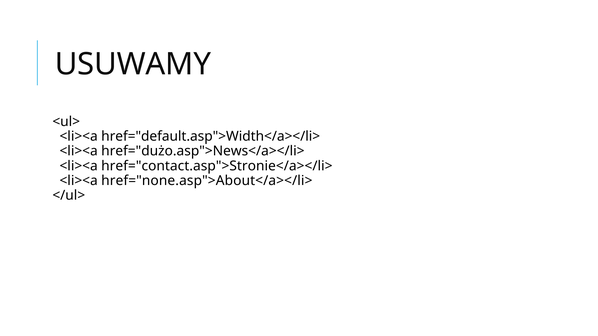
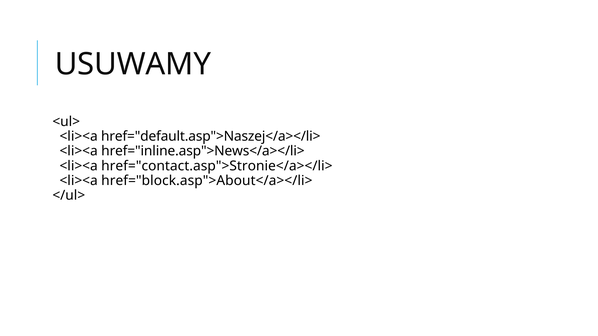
href="default.asp">Width</a></li>: href="default.asp">Width</a></li> -> href="default.asp">Naszej</a></li>
href="dużo.asp">News</a></li>: href="dużo.asp">News</a></li> -> href="inline.asp">News</a></li>
href="none.asp">About</a></li>: href="none.asp">About</a></li> -> href="block.asp">About</a></li>
